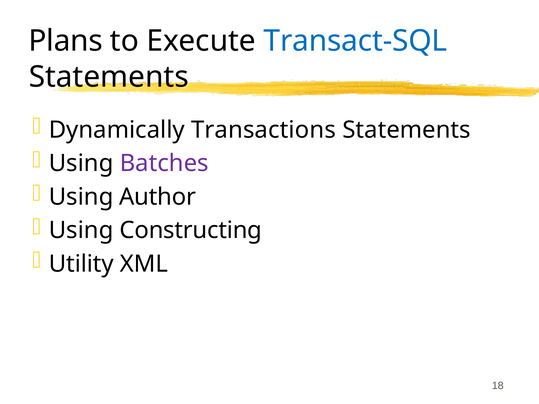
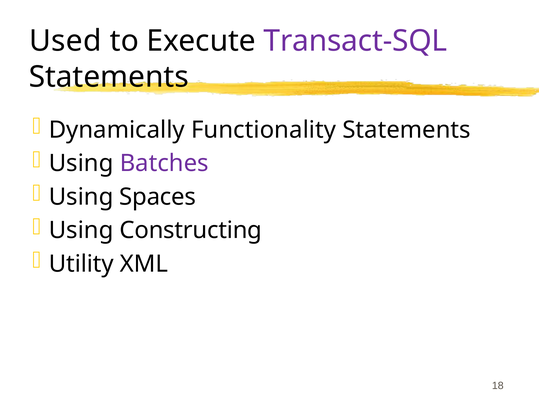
Plans: Plans -> Used
Transact-SQL colour: blue -> purple
Transactions: Transactions -> Functionality
Author: Author -> Spaces
